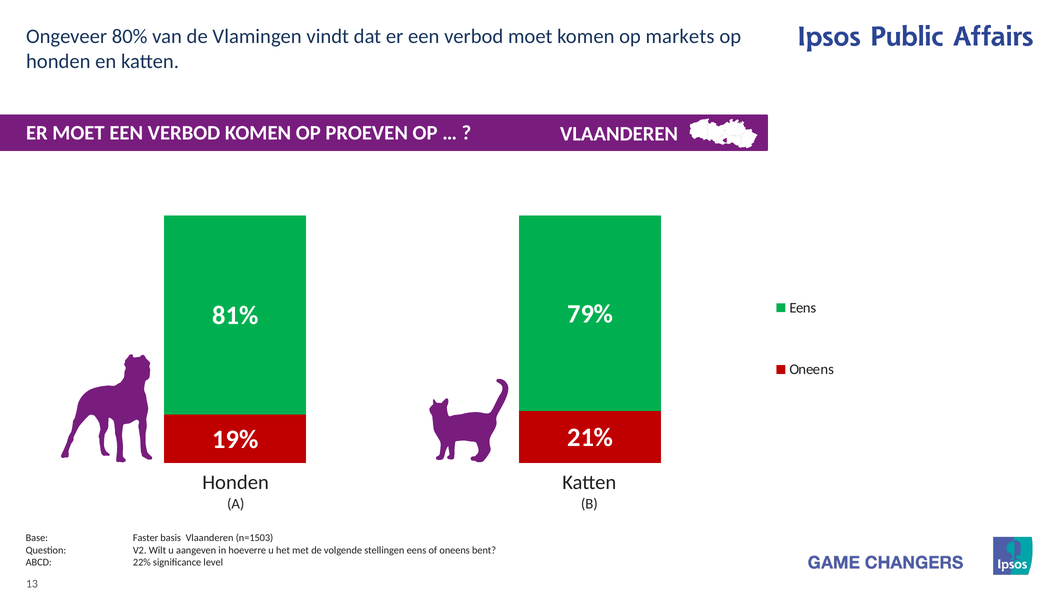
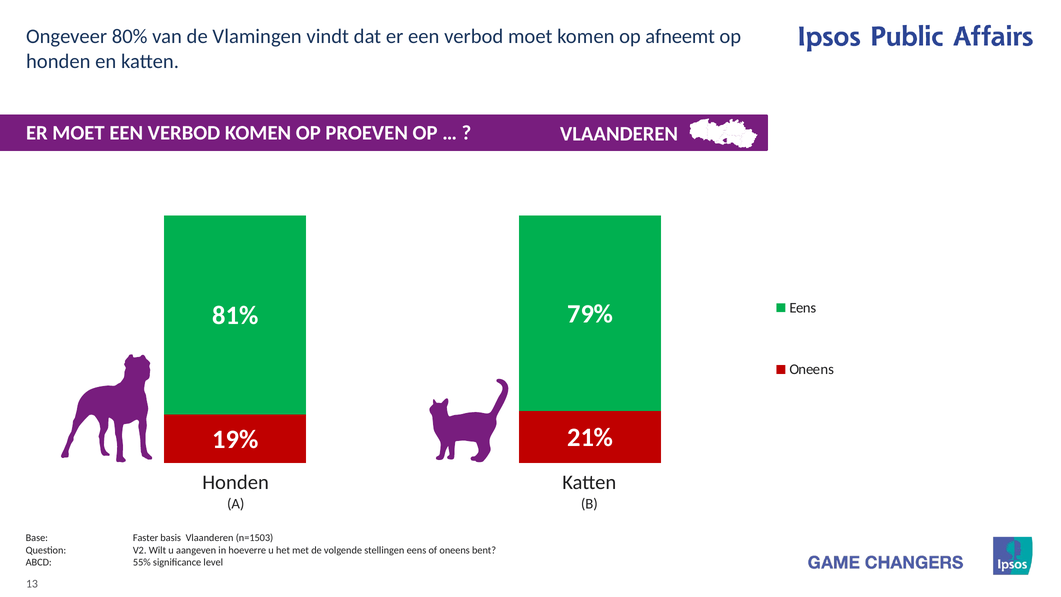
markets: markets -> afneemt
22%: 22% -> 55%
